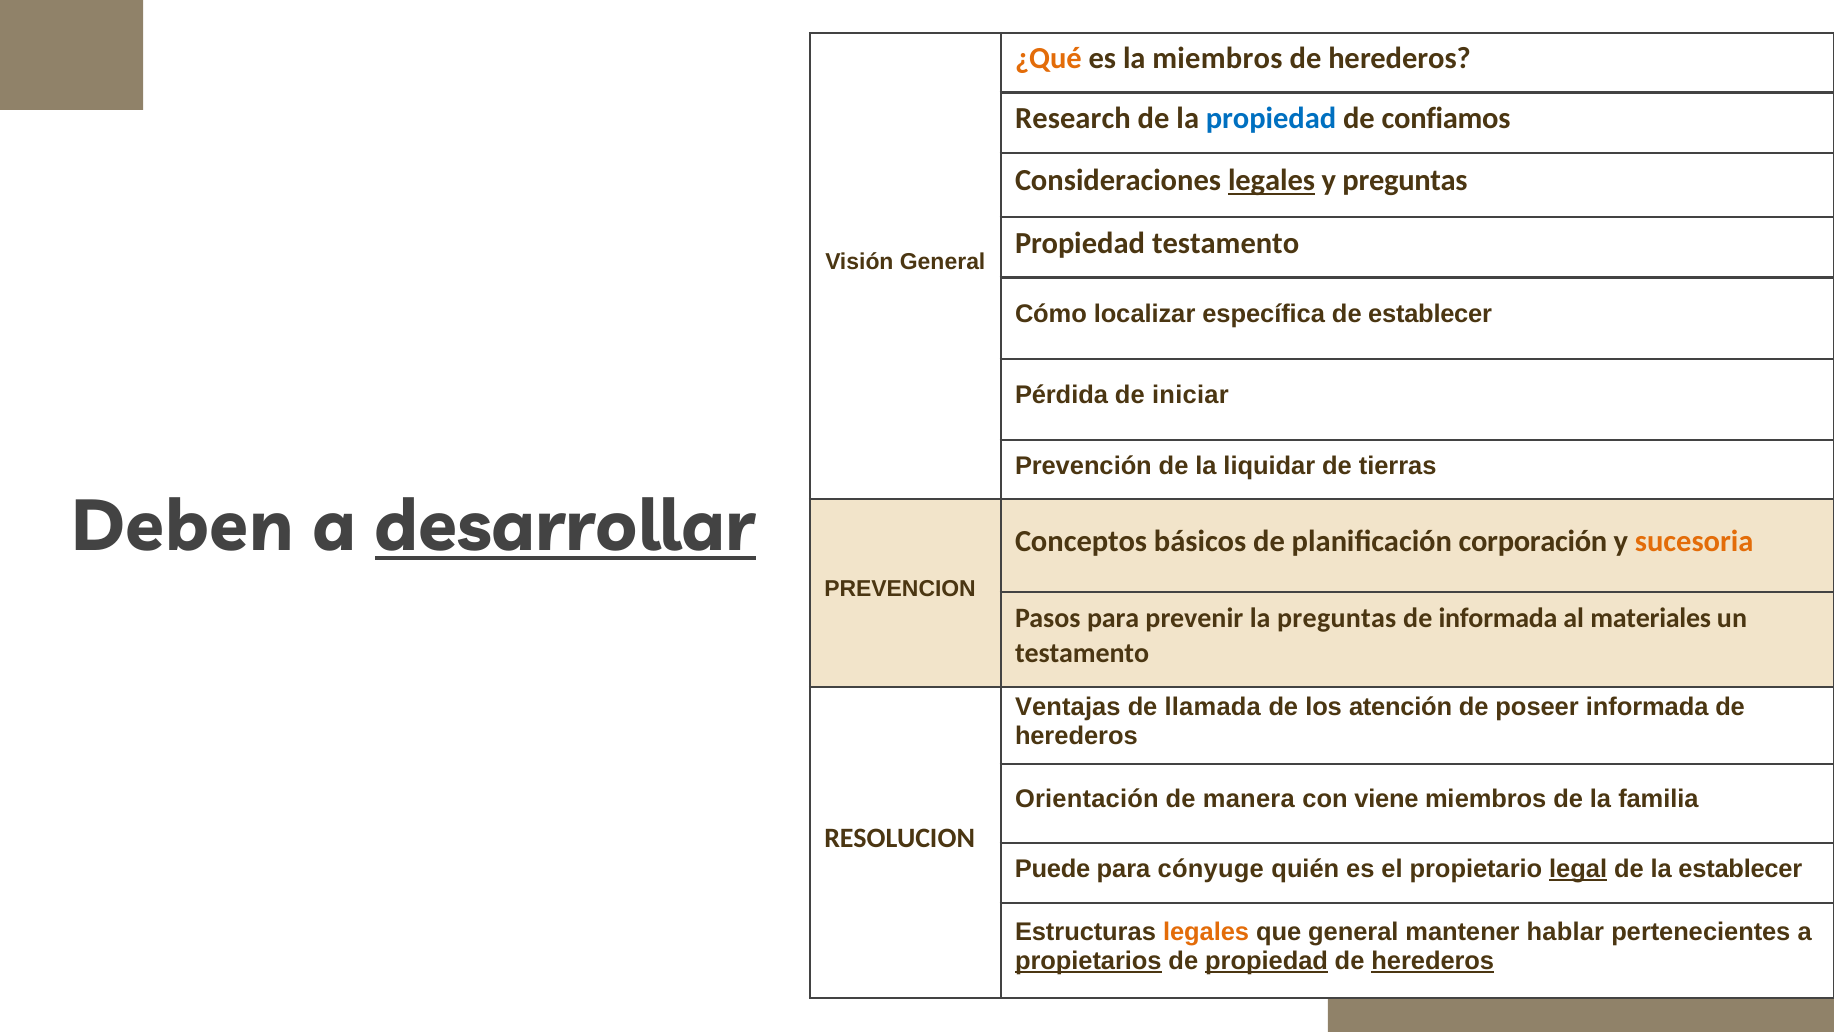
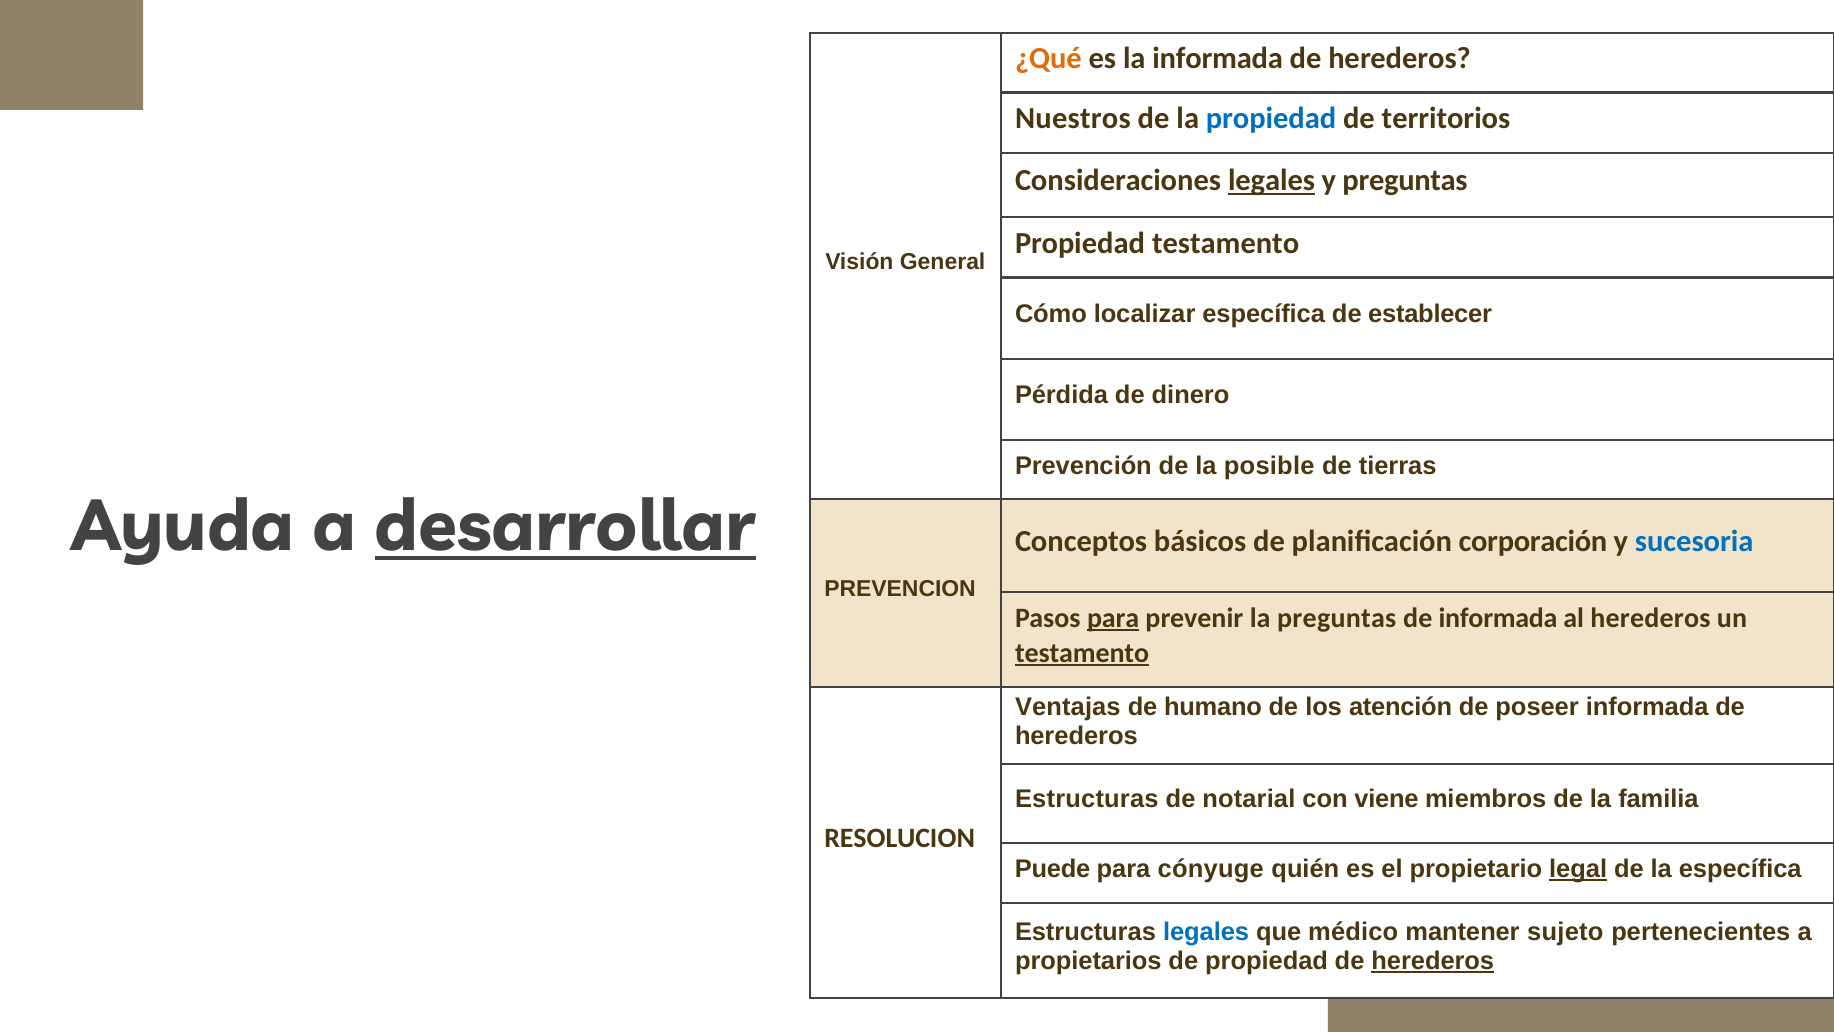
la miembros: miembros -> informada
Research: Research -> Nuestros
confiamos: confiamos -> territorios
iniciar: iniciar -> dinero
liquidar: liquidar -> posible
Deben: Deben -> Ayuda
sucesoria colour: orange -> blue
para at (1113, 618) underline: none -> present
al materiales: materiales -> herederos
testamento at (1082, 653) underline: none -> present
llamada: llamada -> humano
Orientación at (1087, 799): Orientación -> Estructuras
manera: manera -> notarial
la establecer: establecer -> específica
legales at (1206, 932) colour: orange -> blue
que general: general -> médico
hablar: hablar -> sujeto
propietarios underline: present -> none
propiedad at (1267, 961) underline: present -> none
